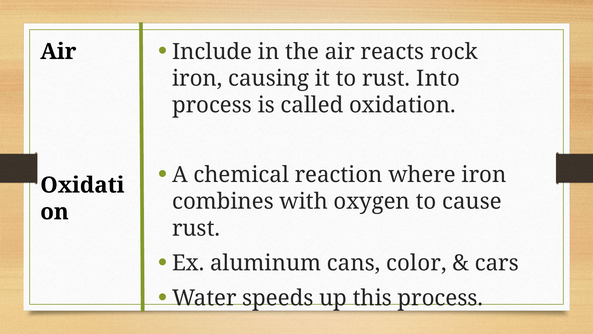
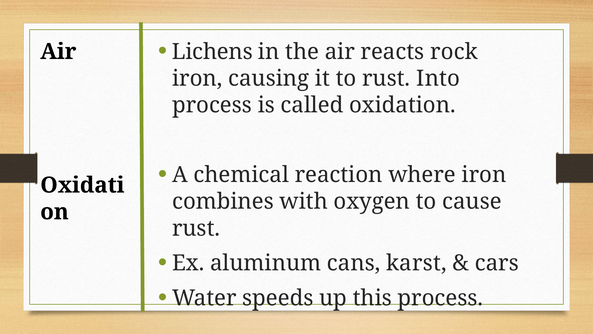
Include: Include -> Lichens
color: color -> karst
